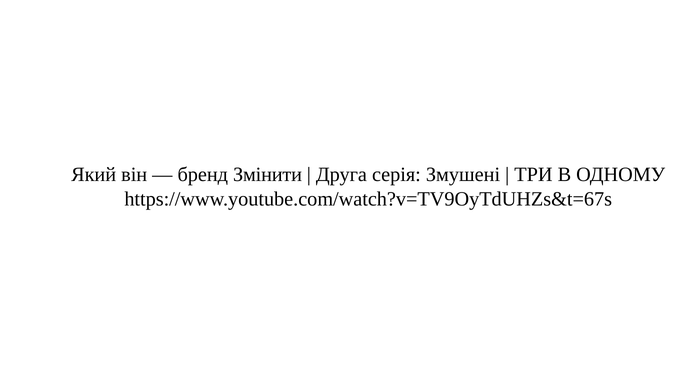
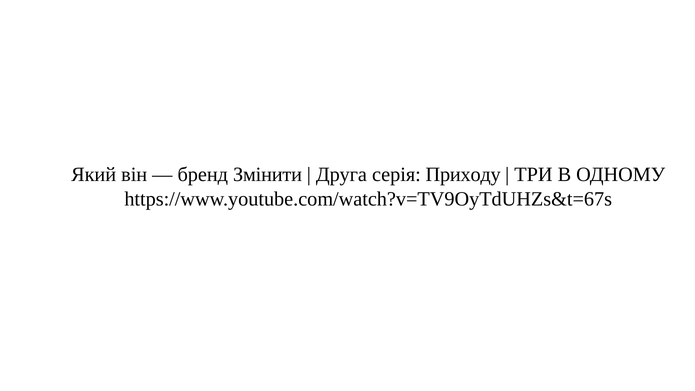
Змушені: Змушені -> Приходу
